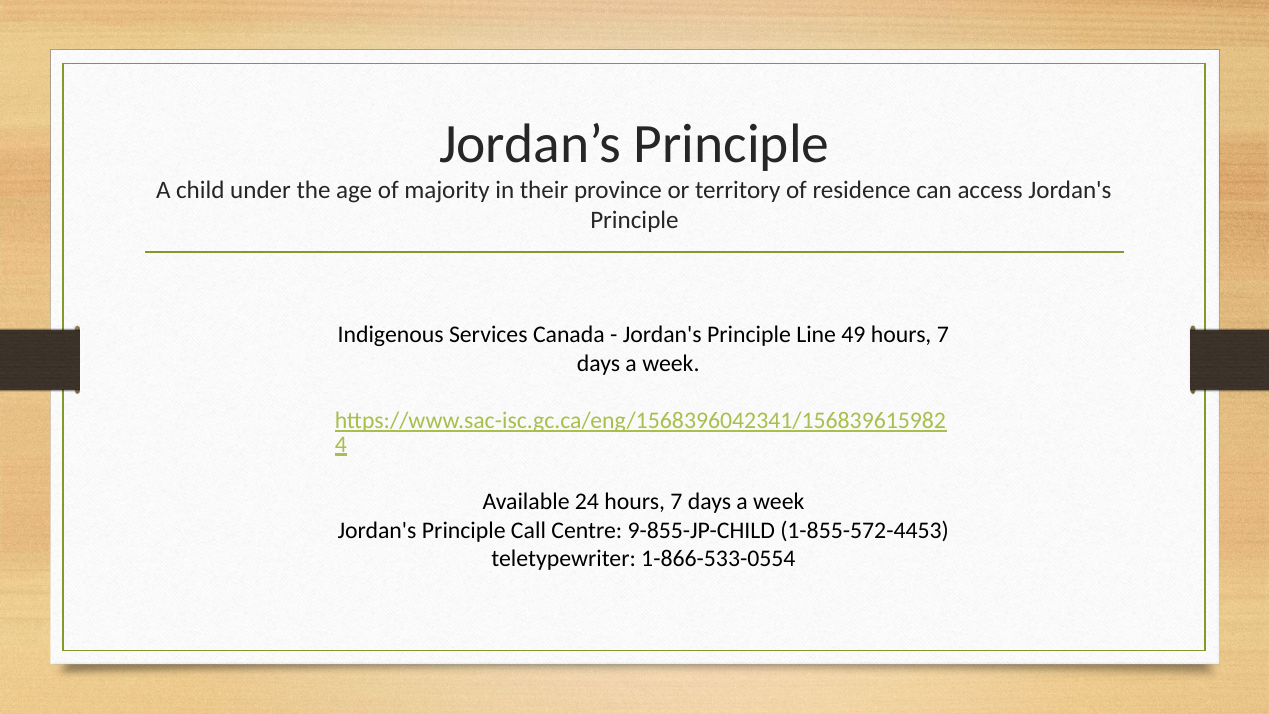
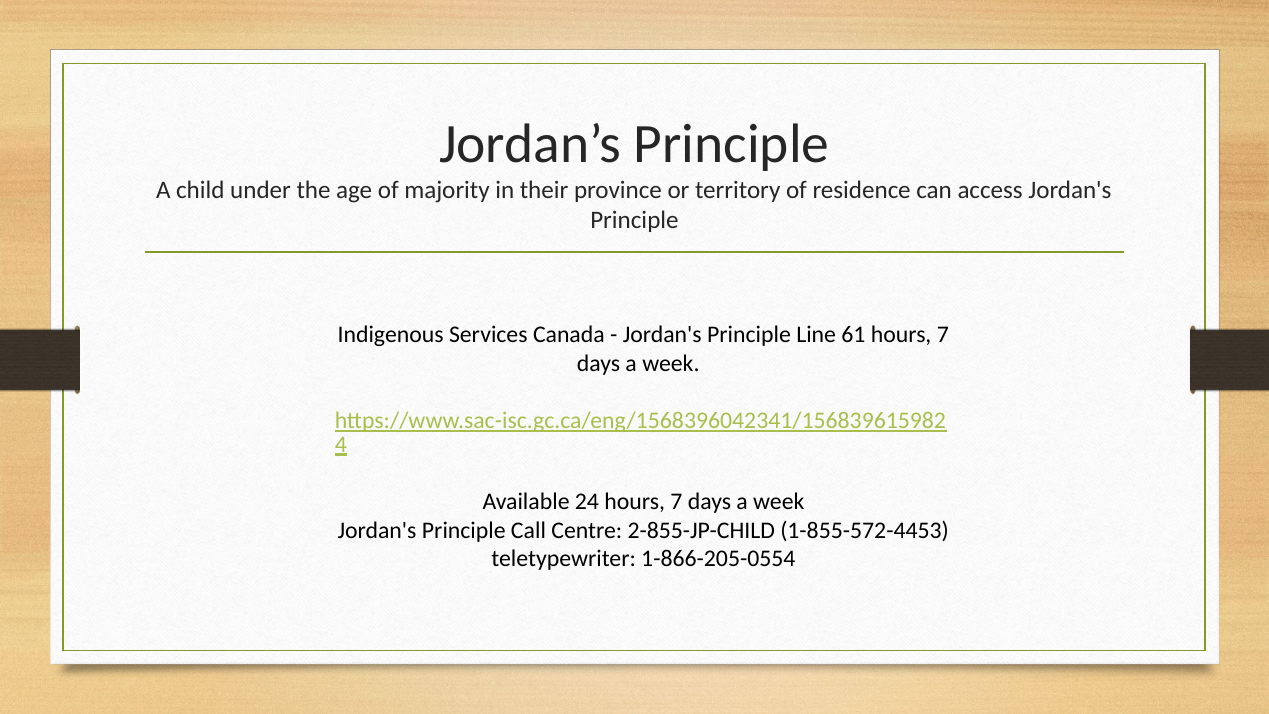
49: 49 -> 61
9-855-JP-CHILD: 9-855-JP-CHILD -> 2-855-JP-CHILD
1-866-533-0554: 1-866-533-0554 -> 1-866-205-0554
